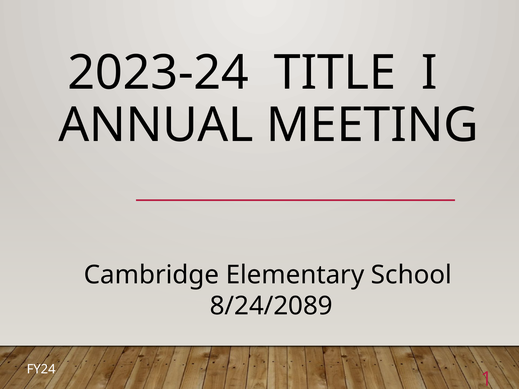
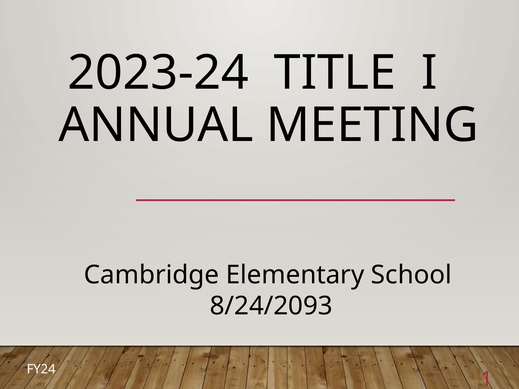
8/24/2089: 8/24/2089 -> 8/24/2093
